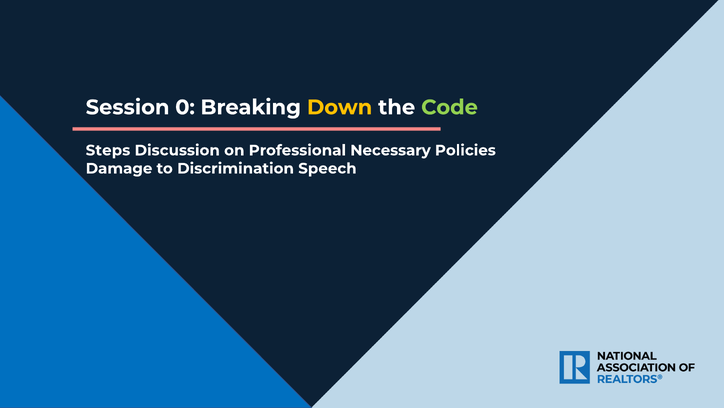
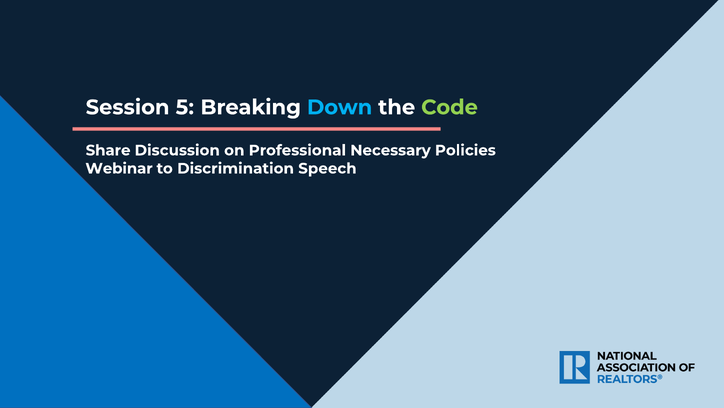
0: 0 -> 5
Down colour: yellow -> light blue
Steps: Steps -> Share
Damage: Damage -> Webinar
